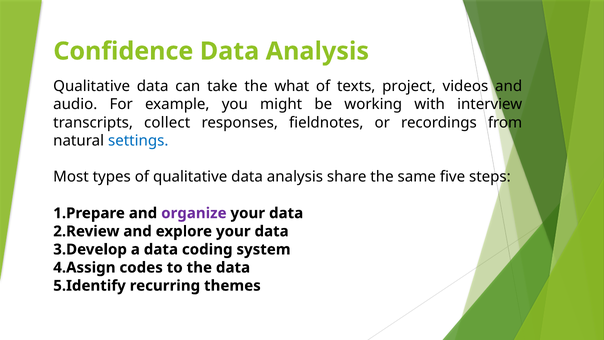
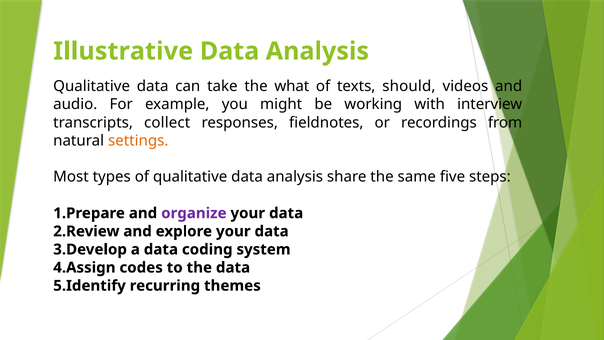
Confidence: Confidence -> Illustrative
project: project -> should
settings colour: blue -> orange
